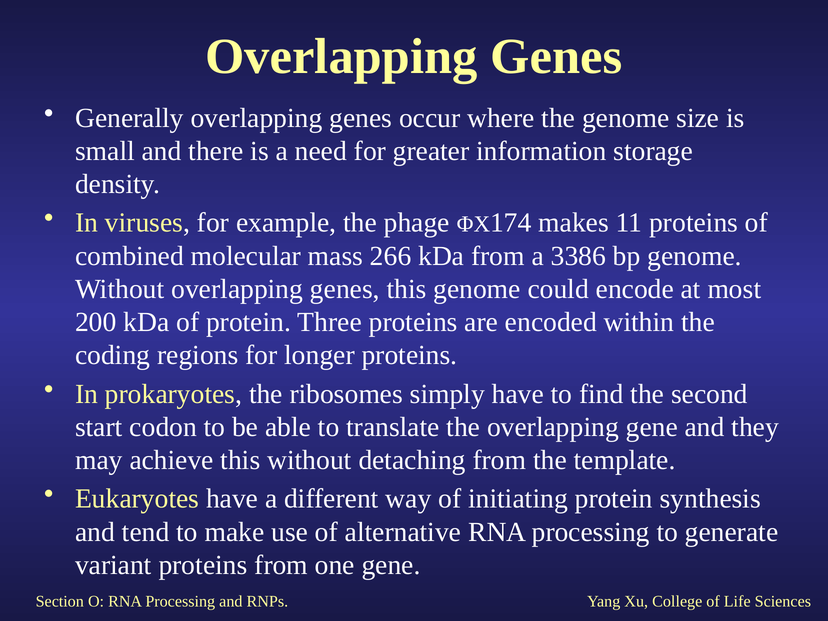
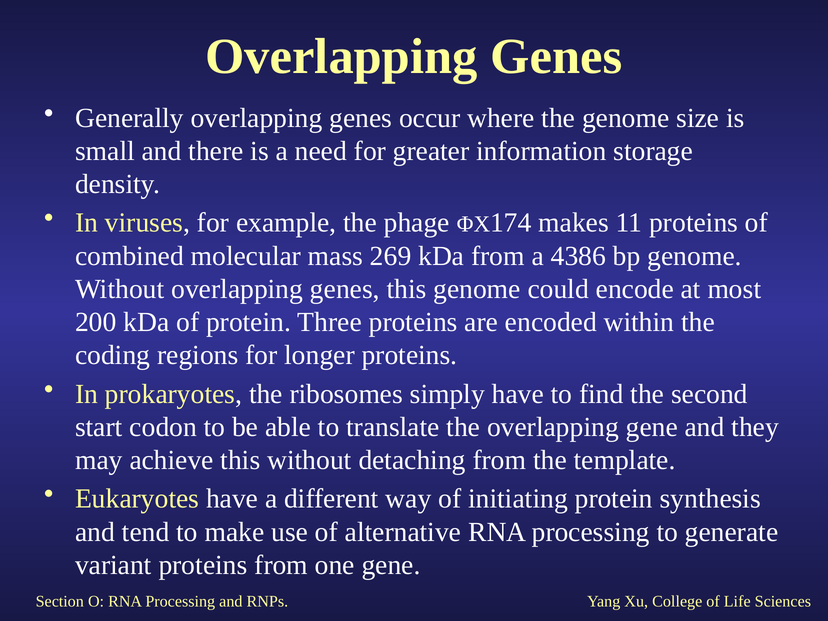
266: 266 -> 269
3386: 3386 -> 4386
